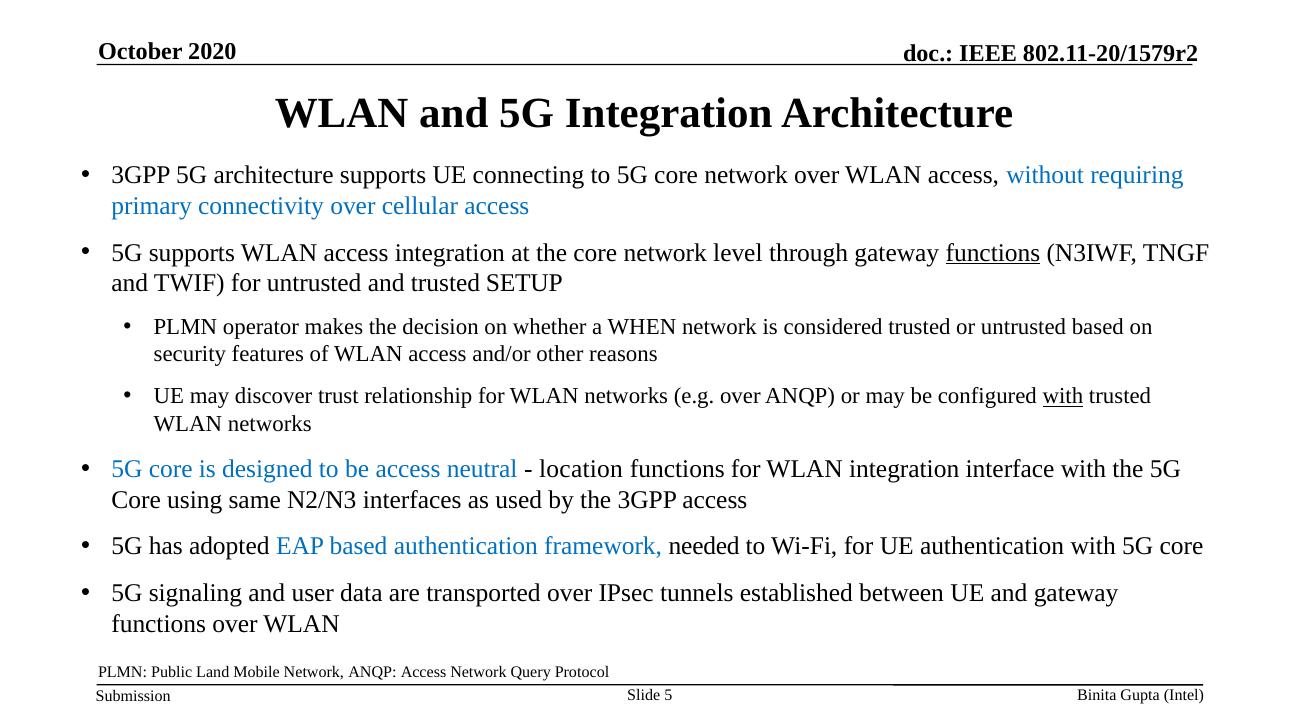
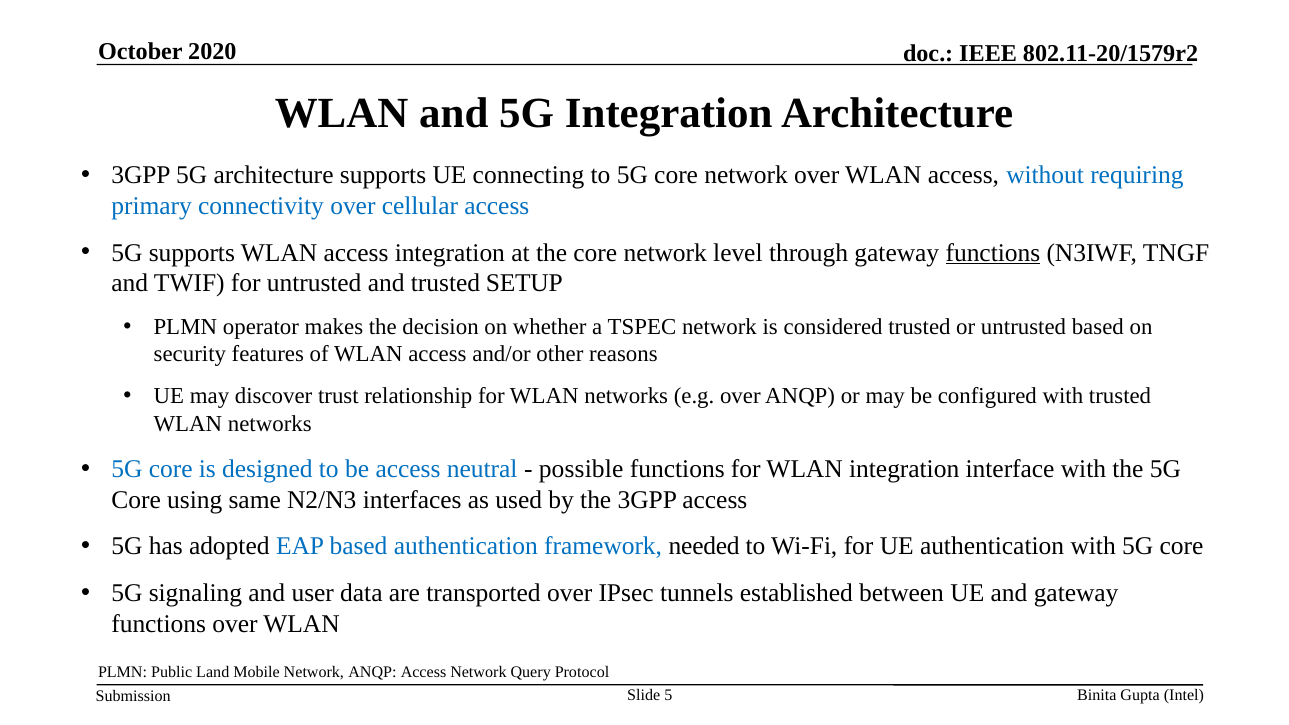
WHEN: WHEN -> TSPEC
with at (1063, 396) underline: present -> none
location: location -> possible
